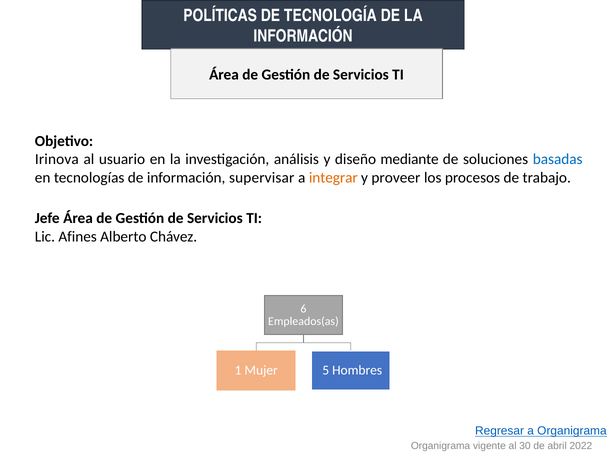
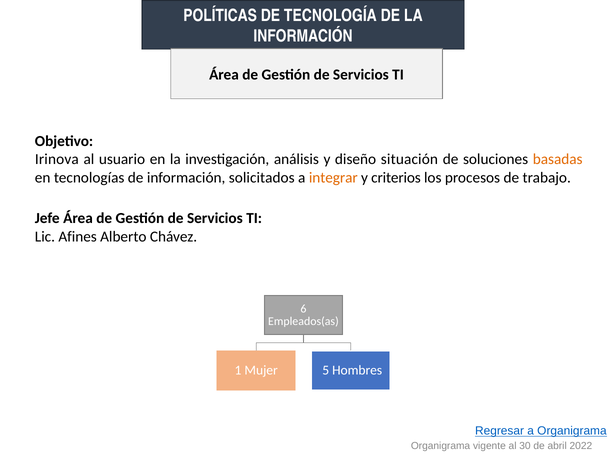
mediante: mediante -> situación
basadas colour: blue -> orange
supervisar: supervisar -> solicitados
proveer: proveer -> criterios
